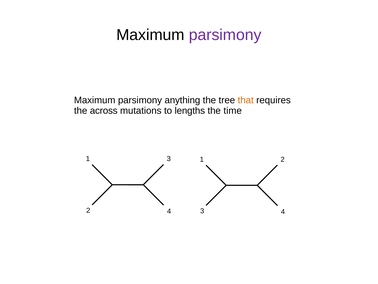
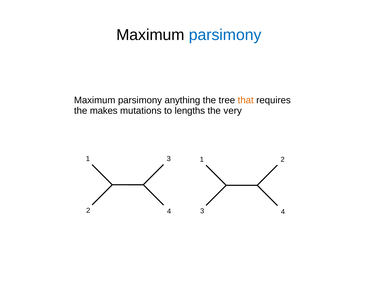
parsimony at (225, 35) colour: purple -> blue
across: across -> makes
time: time -> very
